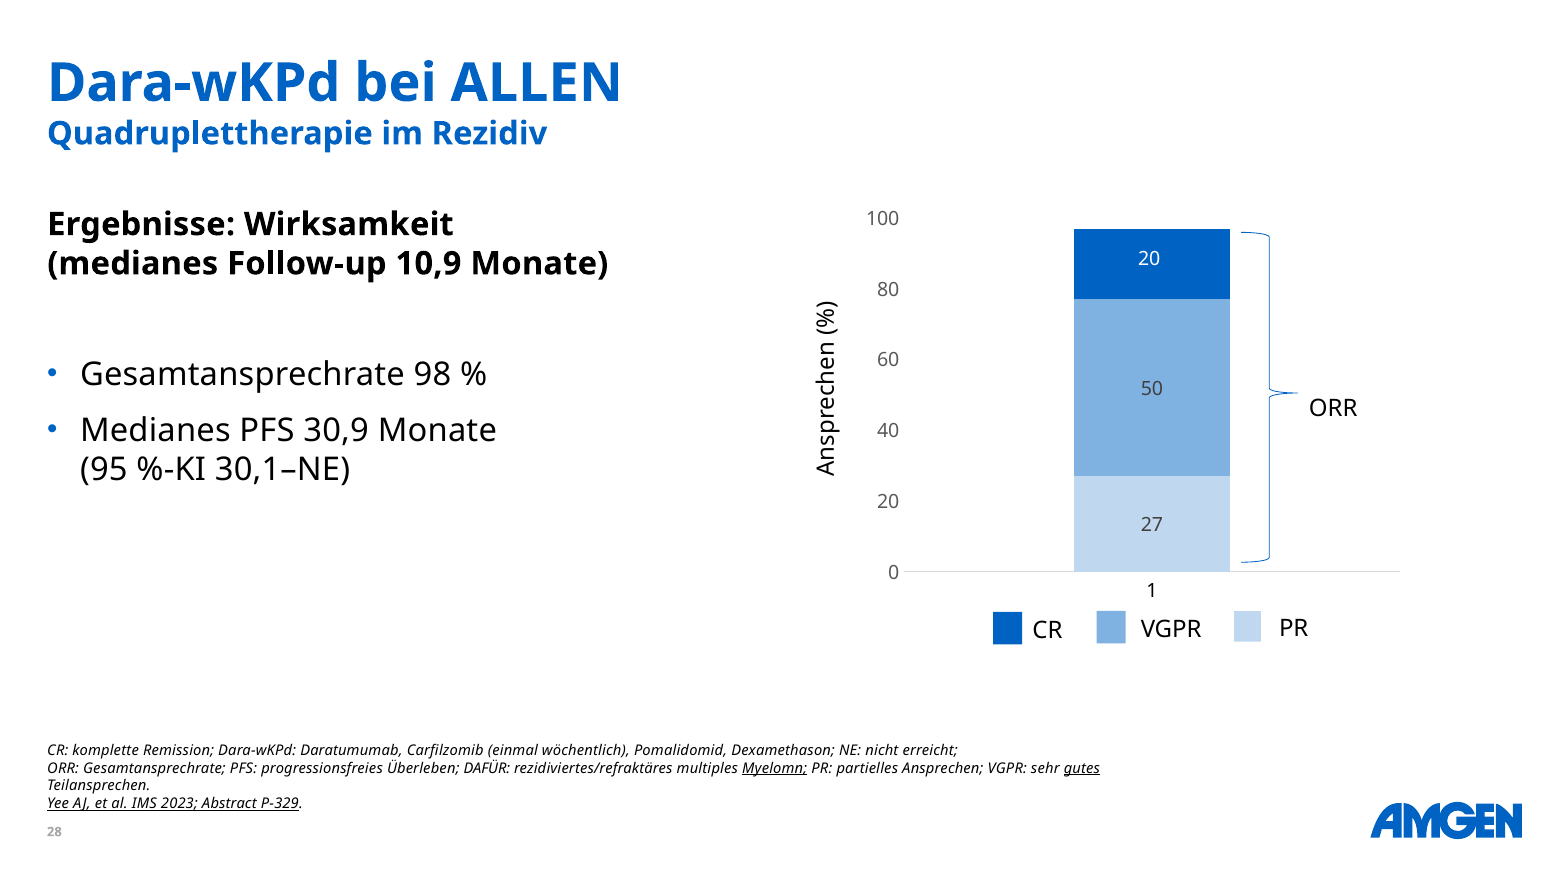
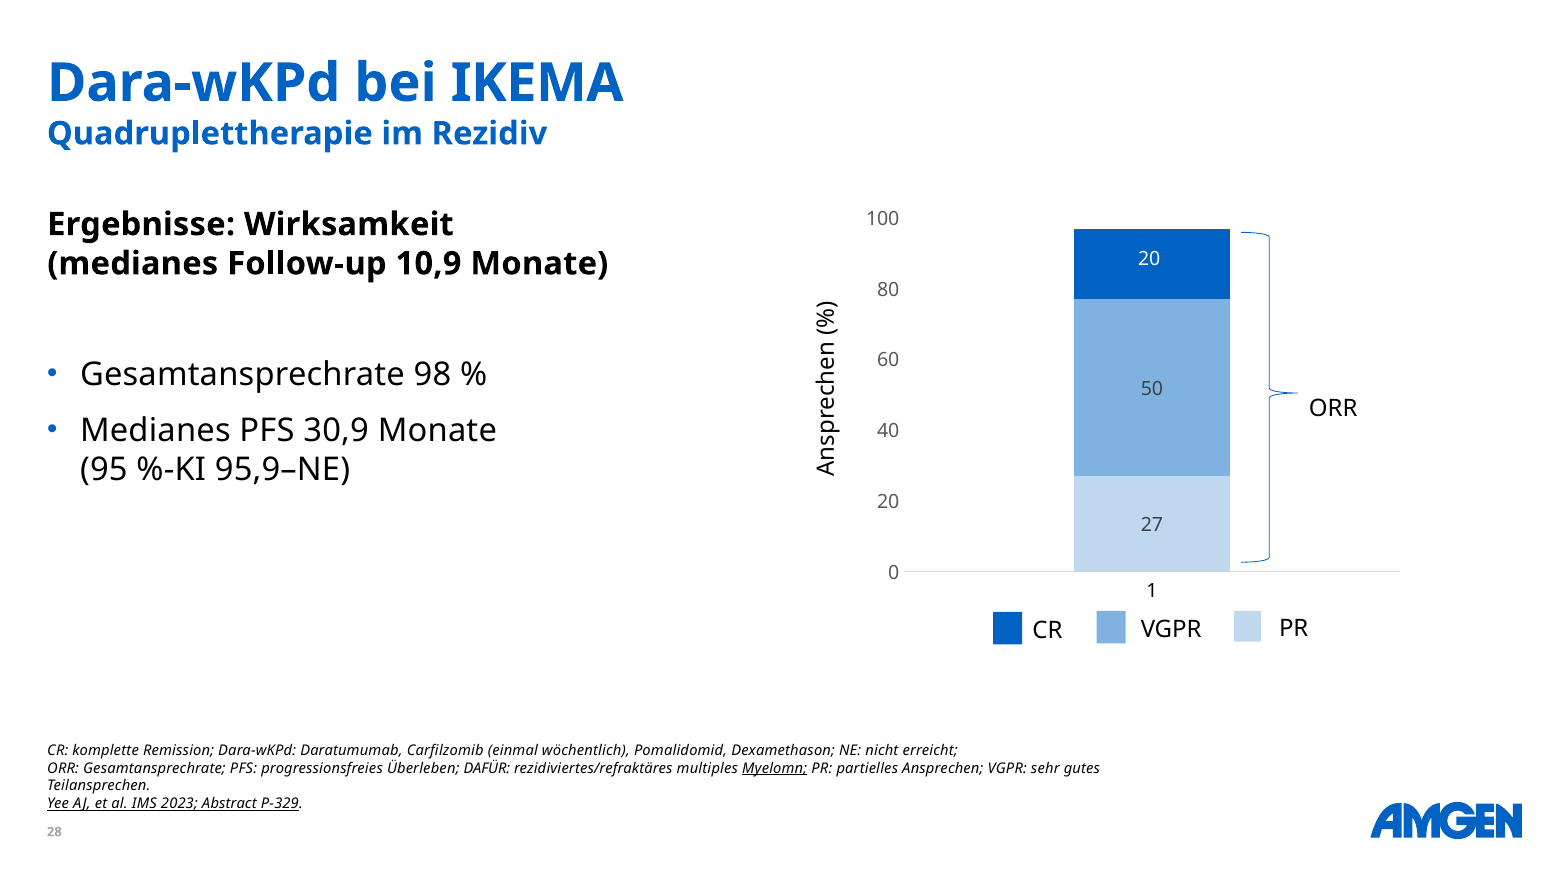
ALLEN: ALLEN -> IKEMA
30,1–NE: 30,1–NE -> 95,9–NE
gutes underline: present -> none
